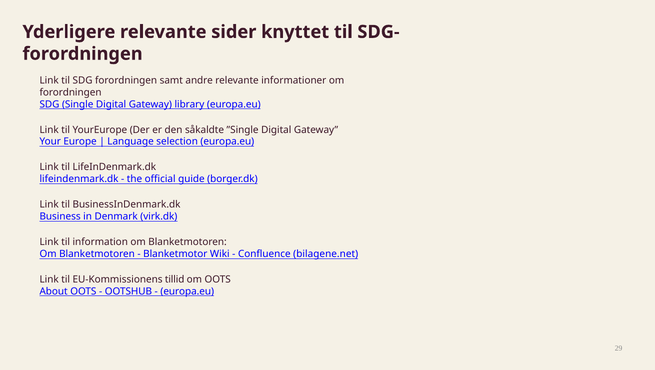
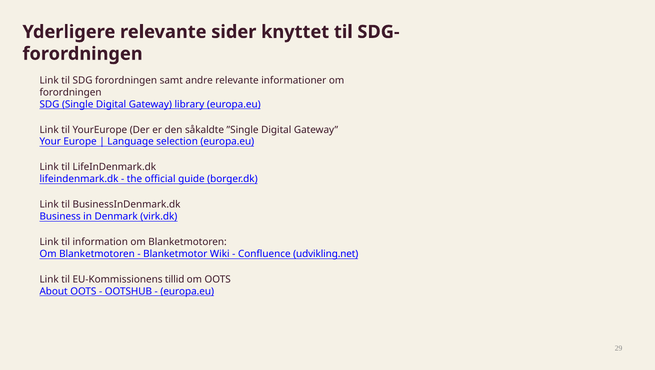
bilagene.net: bilagene.net -> udvikling.net
